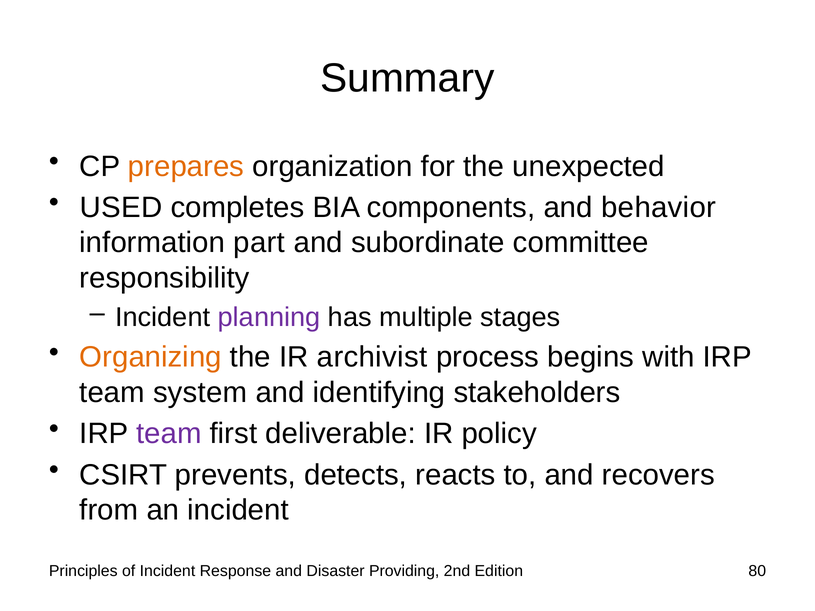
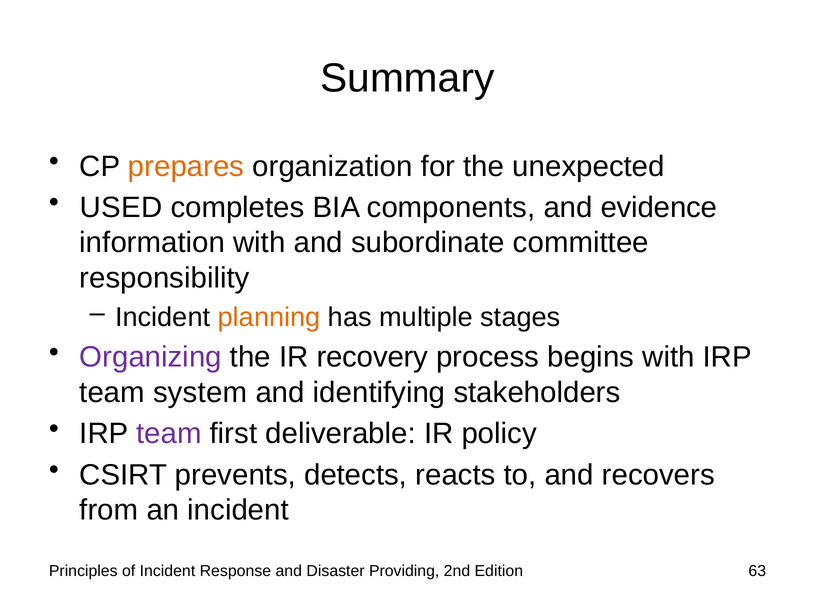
behavior: behavior -> evidence
information part: part -> with
planning colour: purple -> orange
Organizing colour: orange -> purple
archivist: archivist -> recovery
80: 80 -> 63
